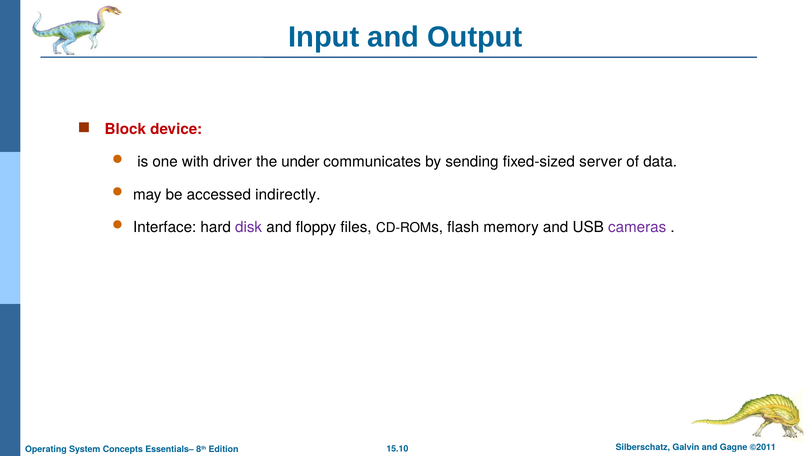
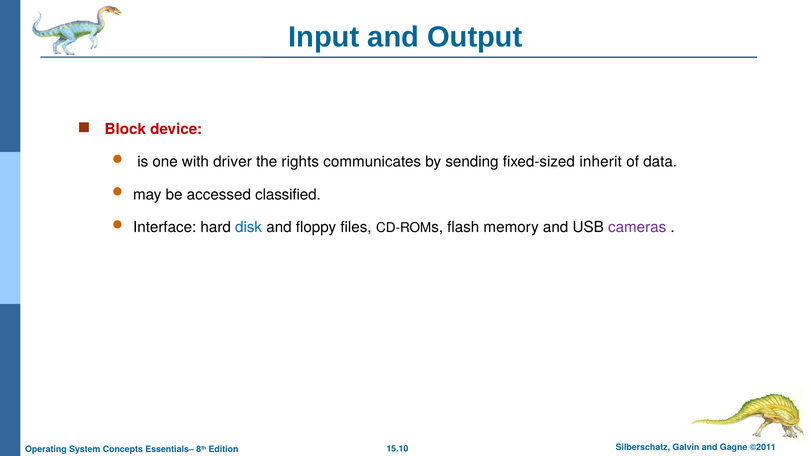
under: under -> rights
server: server -> inherit
indirectly: indirectly -> classified
disk colour: purple -> blue
